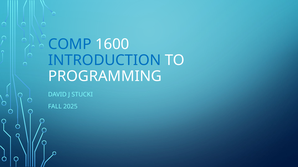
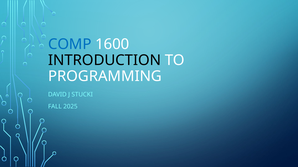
INTRODUCTION colour: blue -> black
